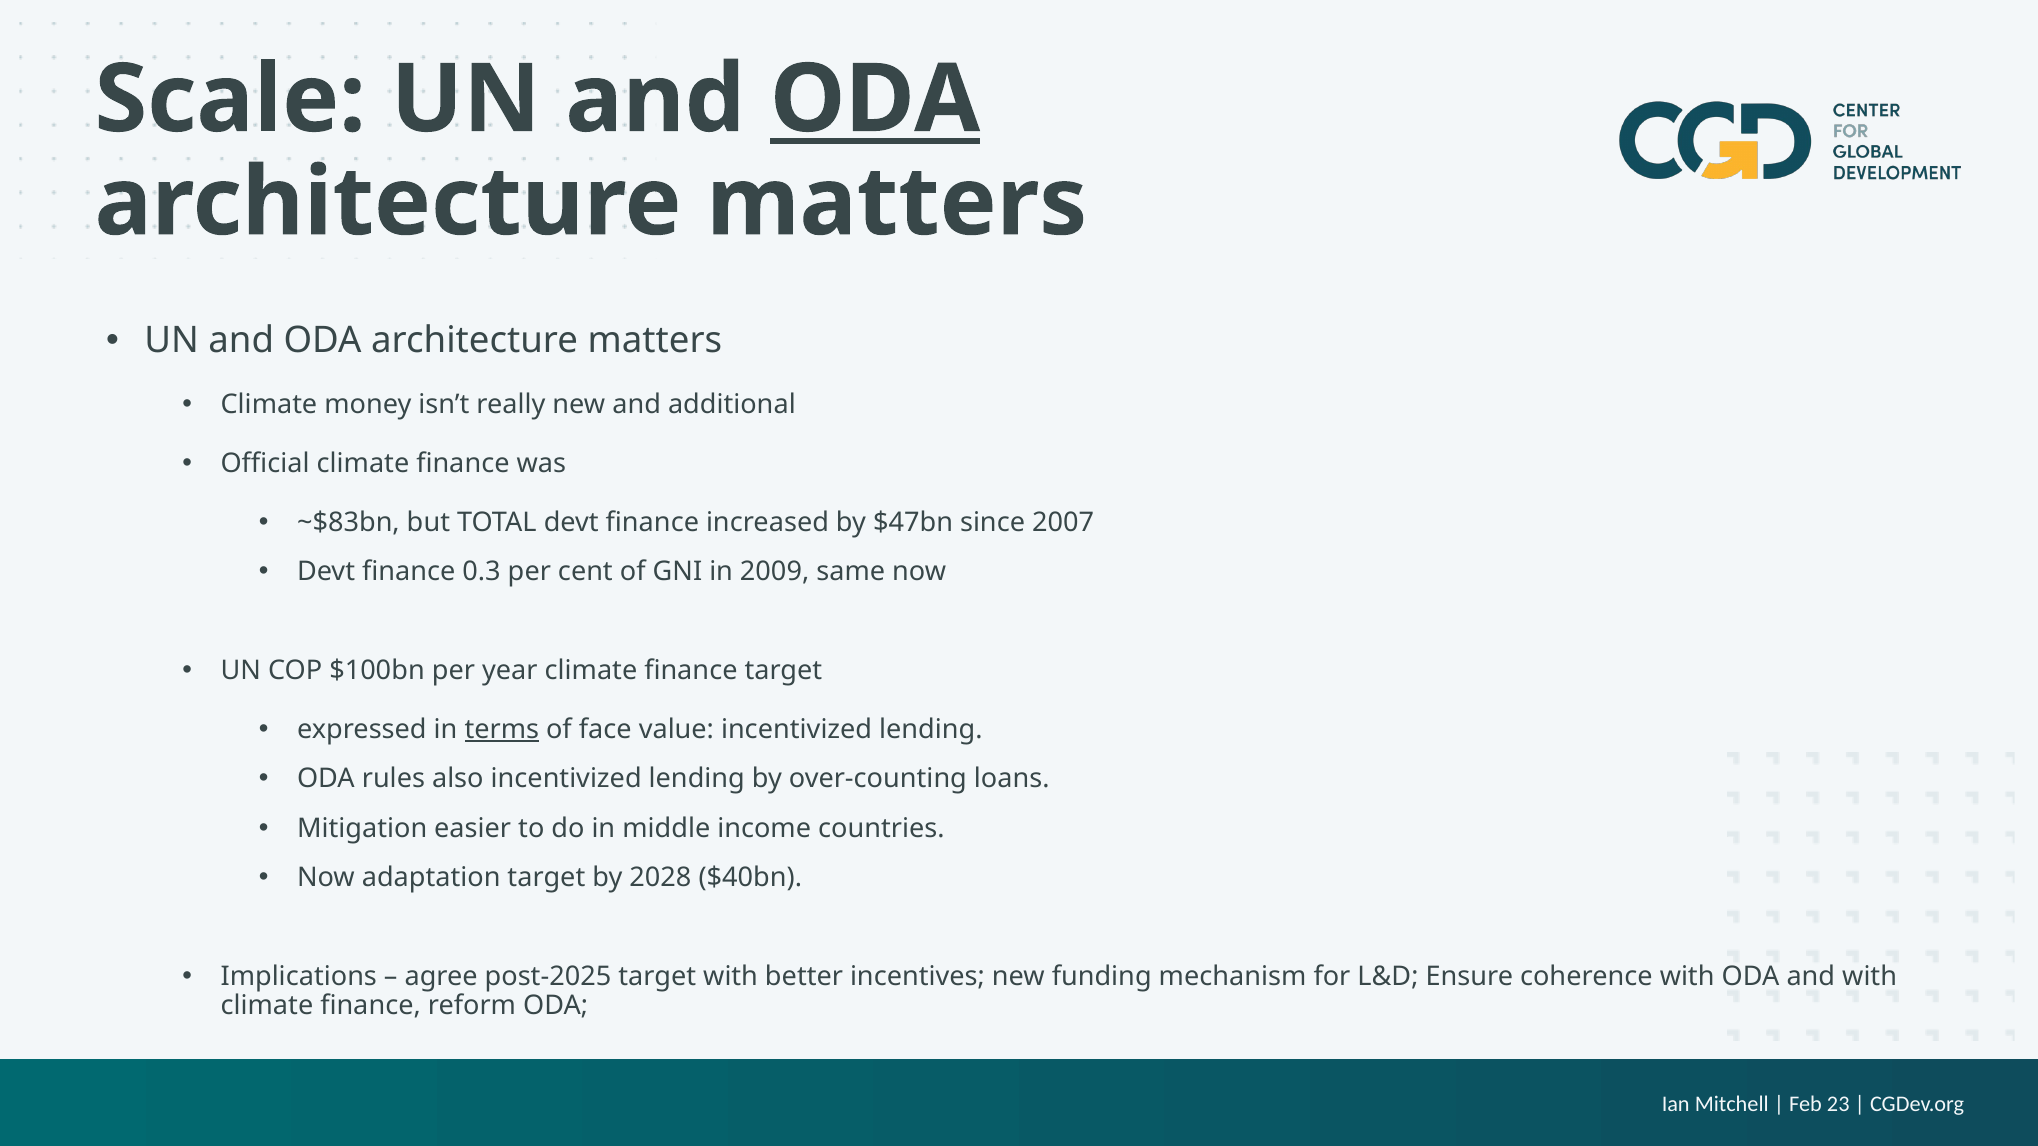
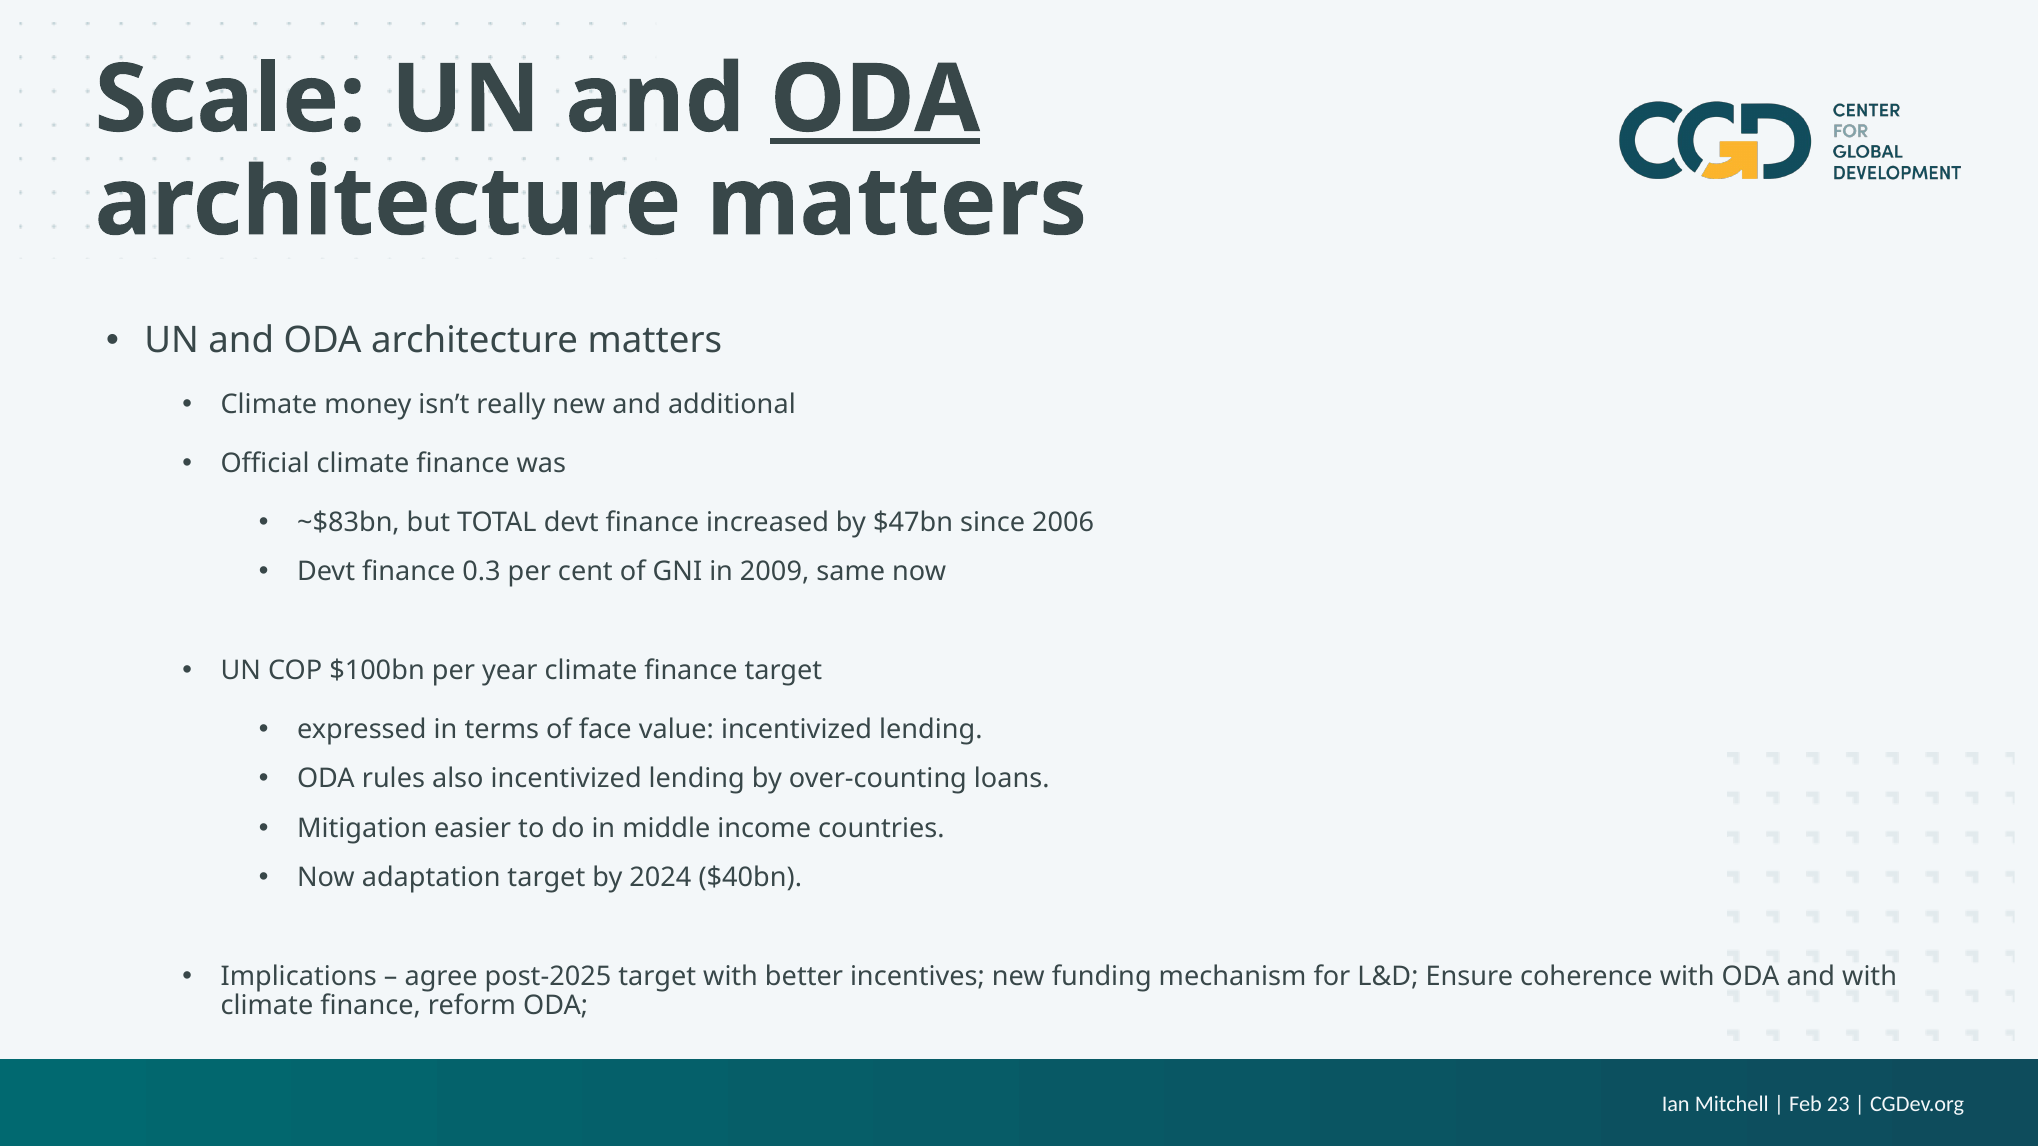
2007: 2007 -> 2006
terms underline: present -> none
2028: 2028 -> 2024
